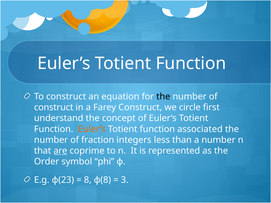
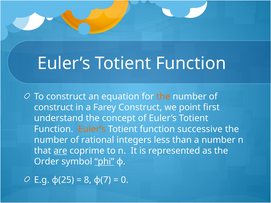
the at (163, 97) colour: black -> orange
circle: circle -> point
associated: associated -> successive
fraction: fraction -> rational
phi underline: none -> present
φ(23: φ(23 -> φ(25
φ(8: φ(8 -> φ(7
3: 3 -> 0
